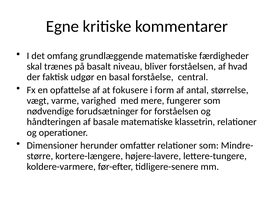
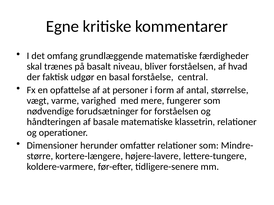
fokusere: fokusere -> personer
